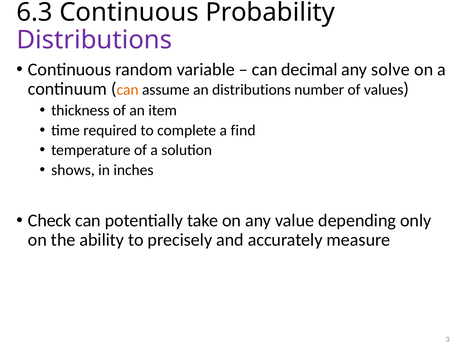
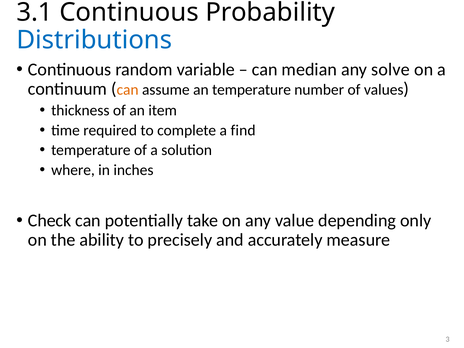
6.3: 6.3 -> 3.1
Distributions at (94, 40) colour: purple -> blue
decimal: decimal -> median
an distributions: distributions -> temperature
shows: shows -> where
